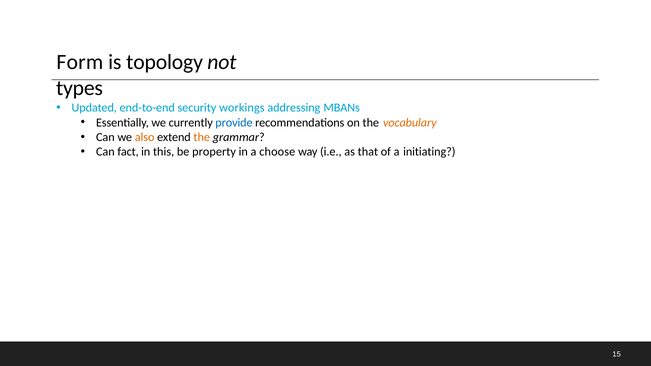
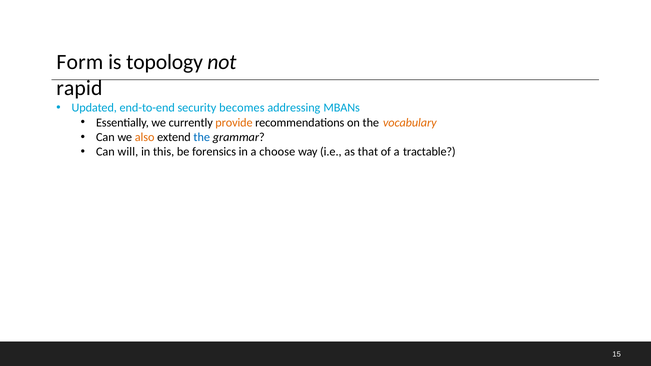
types: types -> rapid
workings: workings -> becomes
provide colour: blue -> orange
the at (202, 137) colour: orange -> blue
fact: fact -> will
property: property -> forensics
initiating: initiating -> tractable
